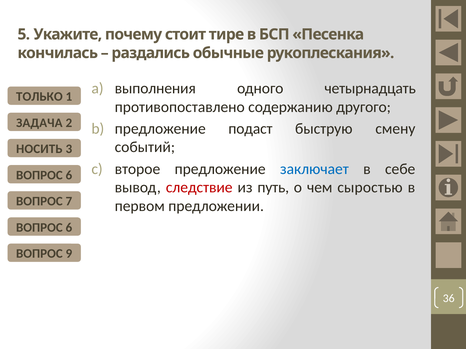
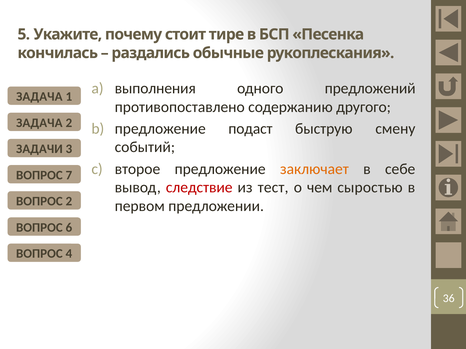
четырнадцать: четырнадцать -> предложений
ТОЛЬКО at (39, 97): ТОЛЬКО -> ЗАДАЧА
НОСИТЬ: НОСИТЬ -> ЗАДАЧИ
заключает colour: blue -> orange
6 at (69, 175): 6 -> 7
путь: путь -> тест
ВОПРОС 7: 7 -> 2
9: 9 -> 4
